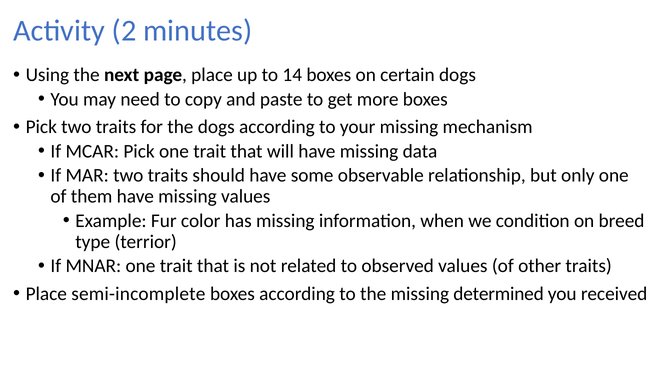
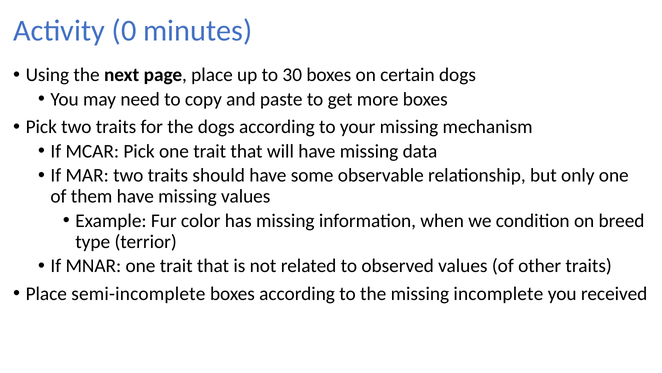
2: 2 -> 0
14: 14 -> 30
determined: determined -> incomplete
